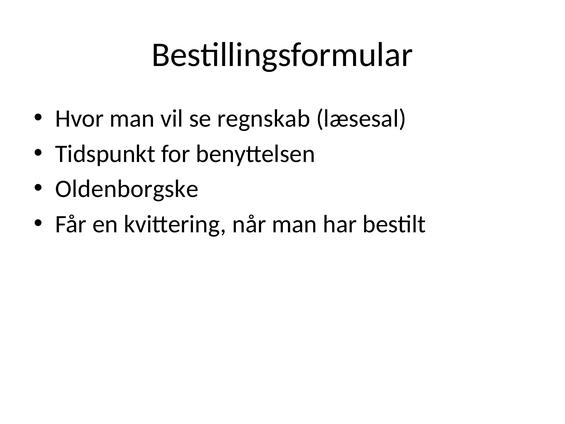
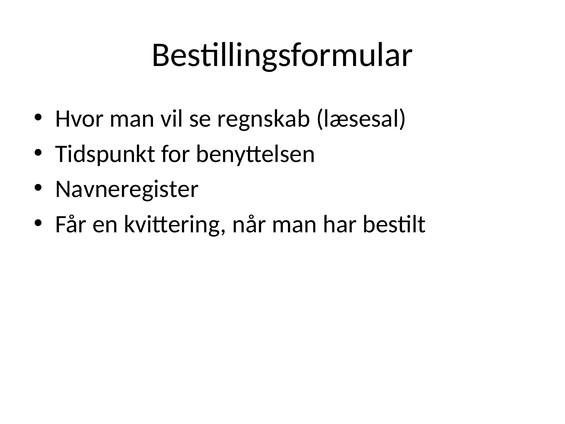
Oldenborgske: Oldenborgske -> Navneregister
